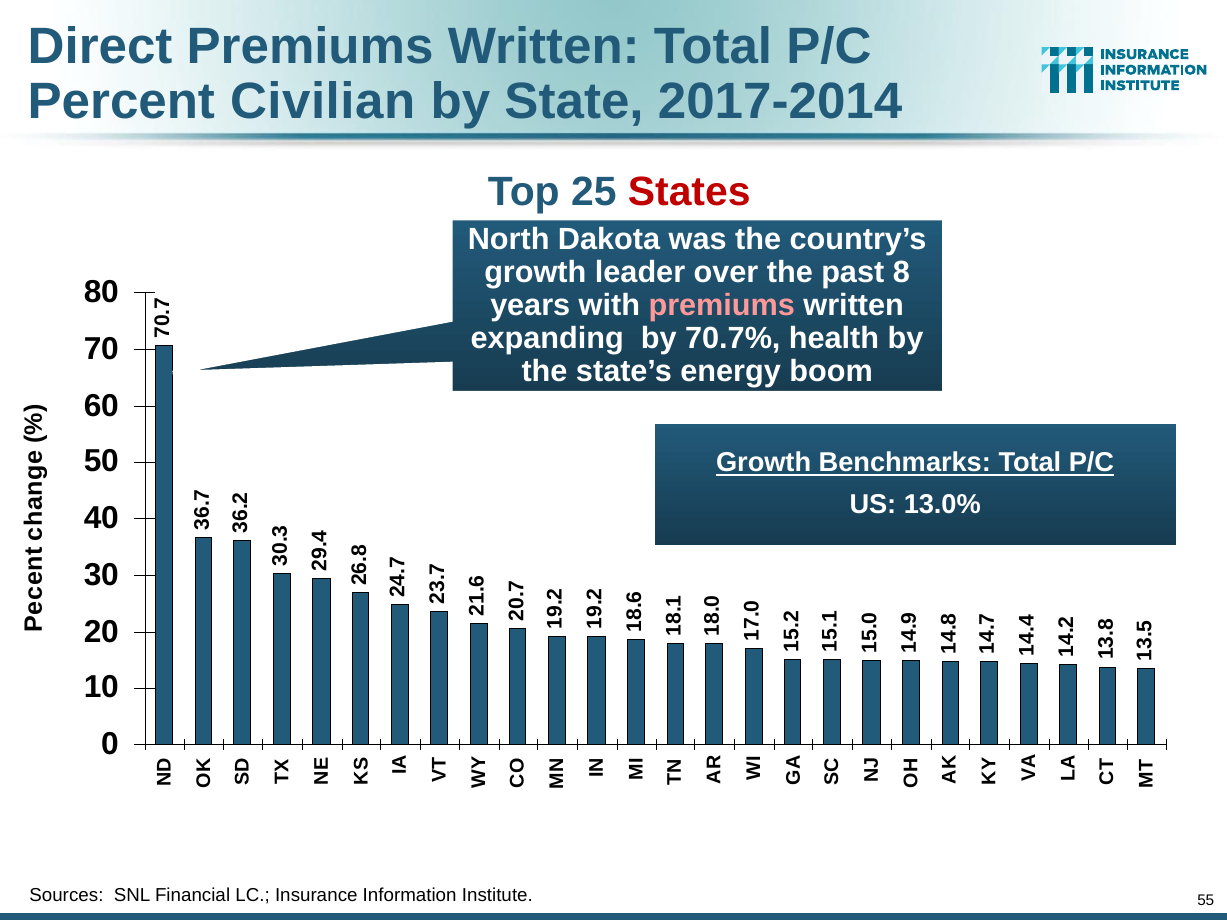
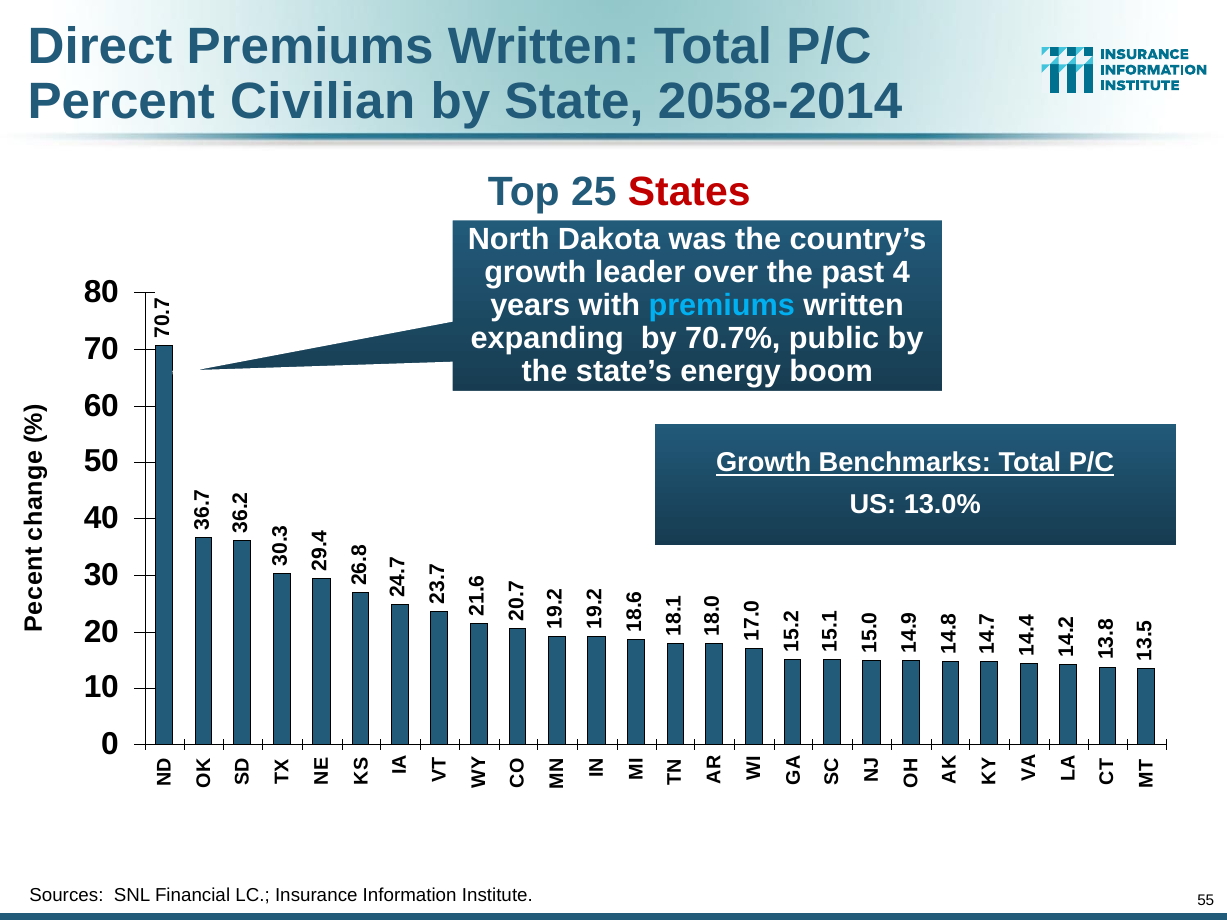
2017-2014: 2017-2014 -> 2058-2014
past 8: 8 -> 4
premiums at (722, 306) colour: pink -> light blue
health: health -> public
